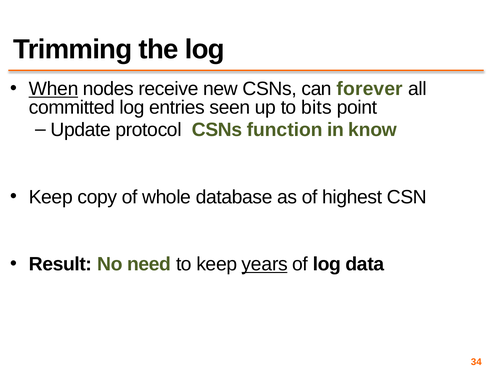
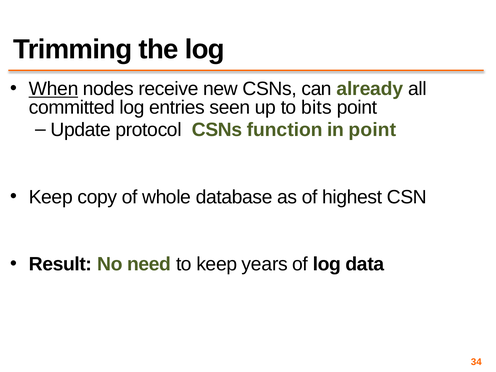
forever: forever -> already
in know: know -> point
years underline: present -> none
